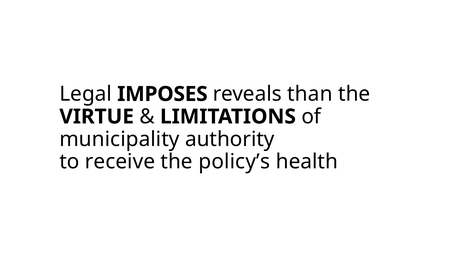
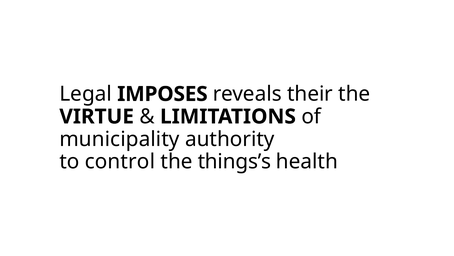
than: than -> their
receive: receive -> control
policy’s: policy’s -> things’s
